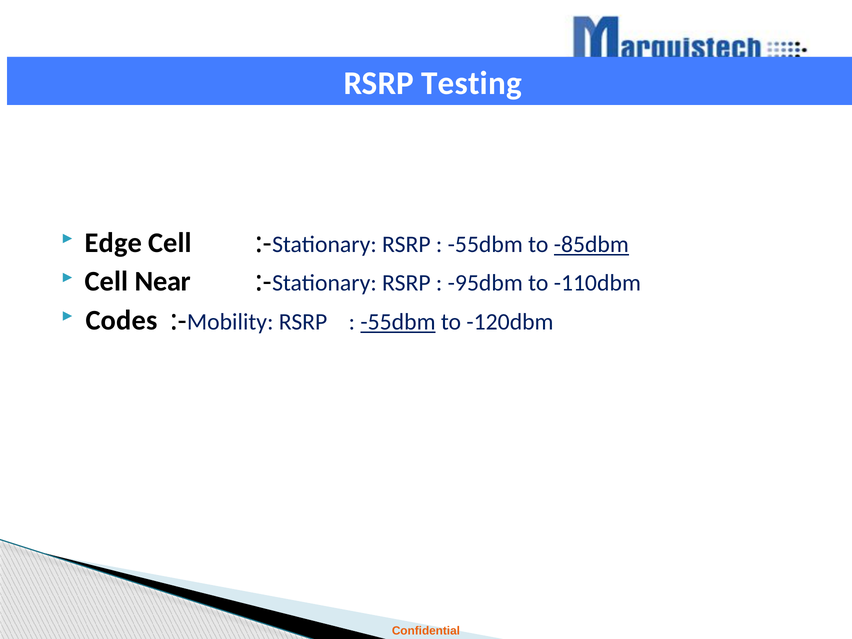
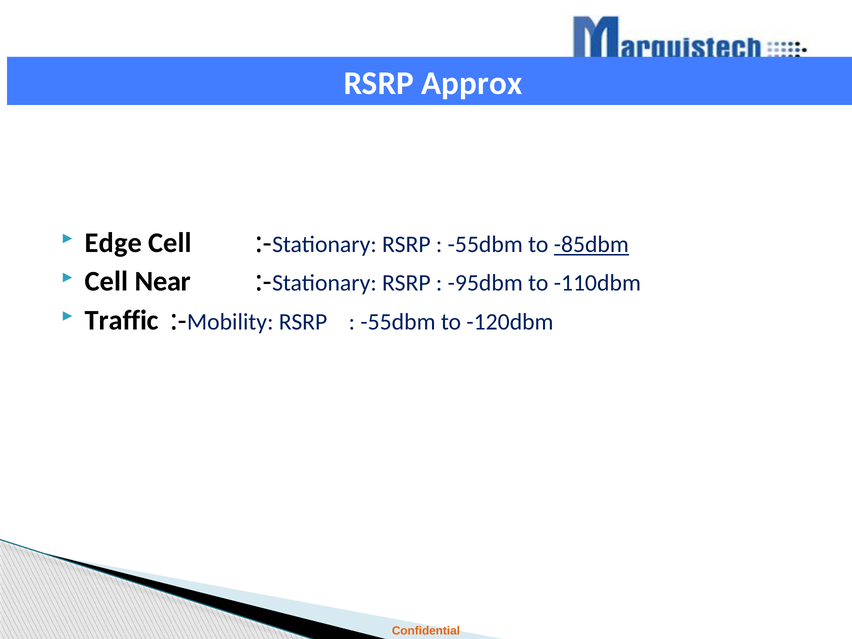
Testing: Testing -> Approx
Codes: Codes -> Traffic
-55dbm at (398, 322) underline: present -> none
